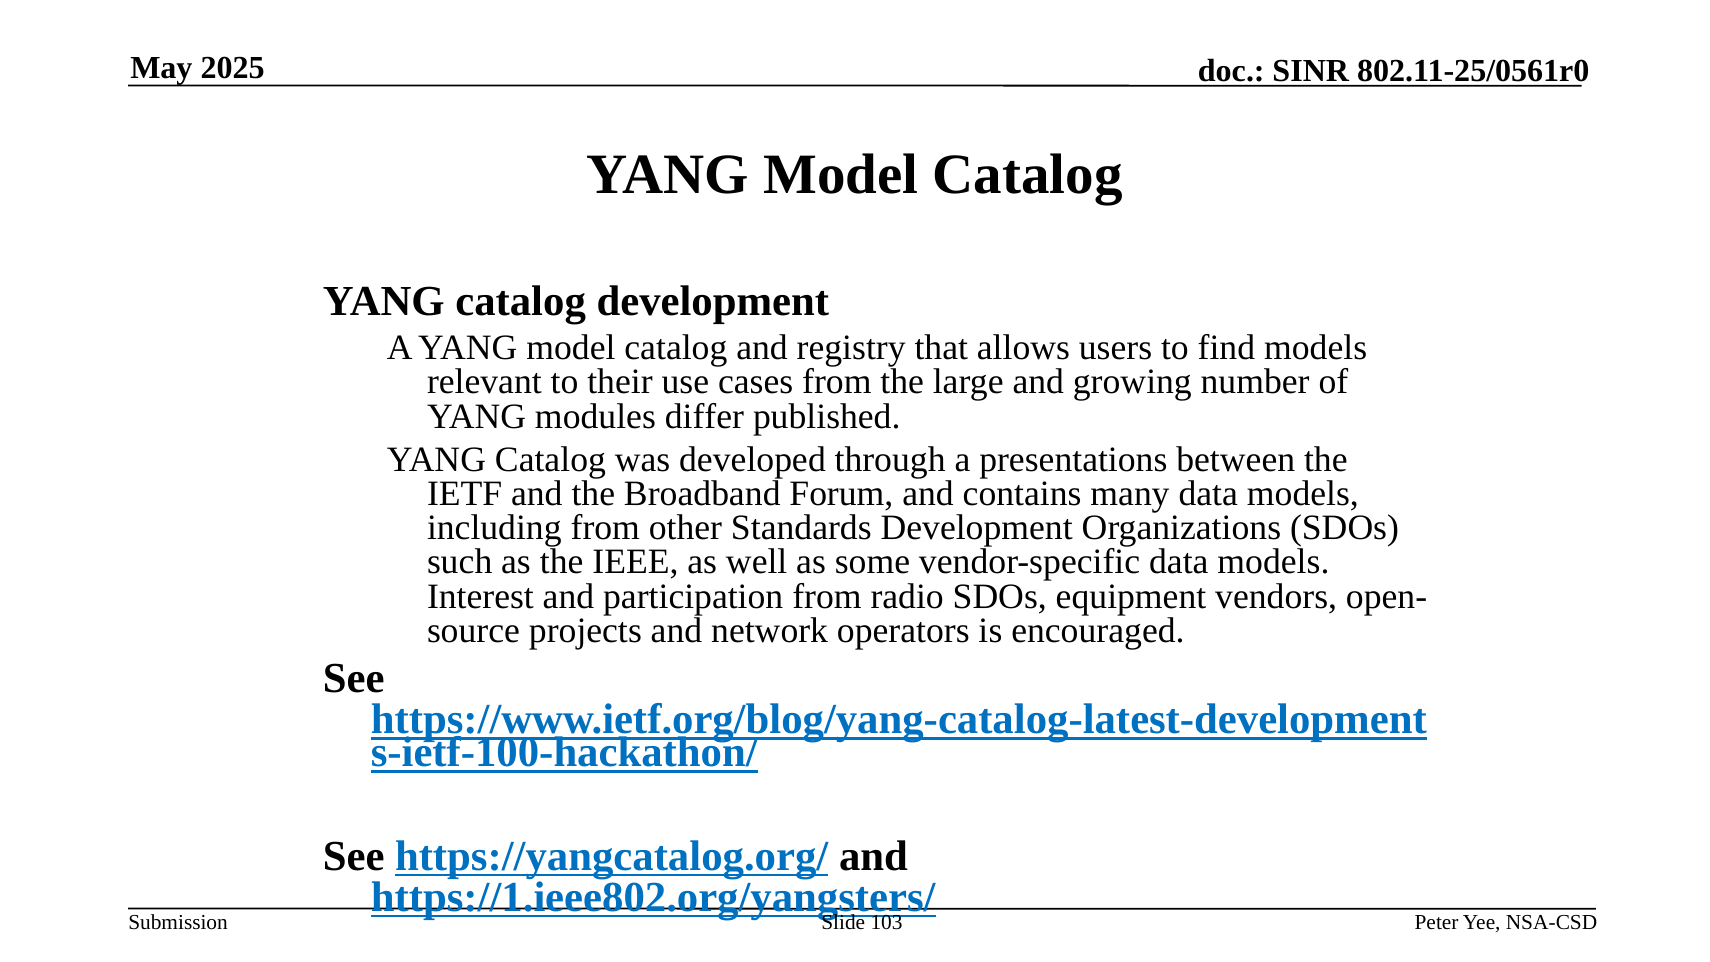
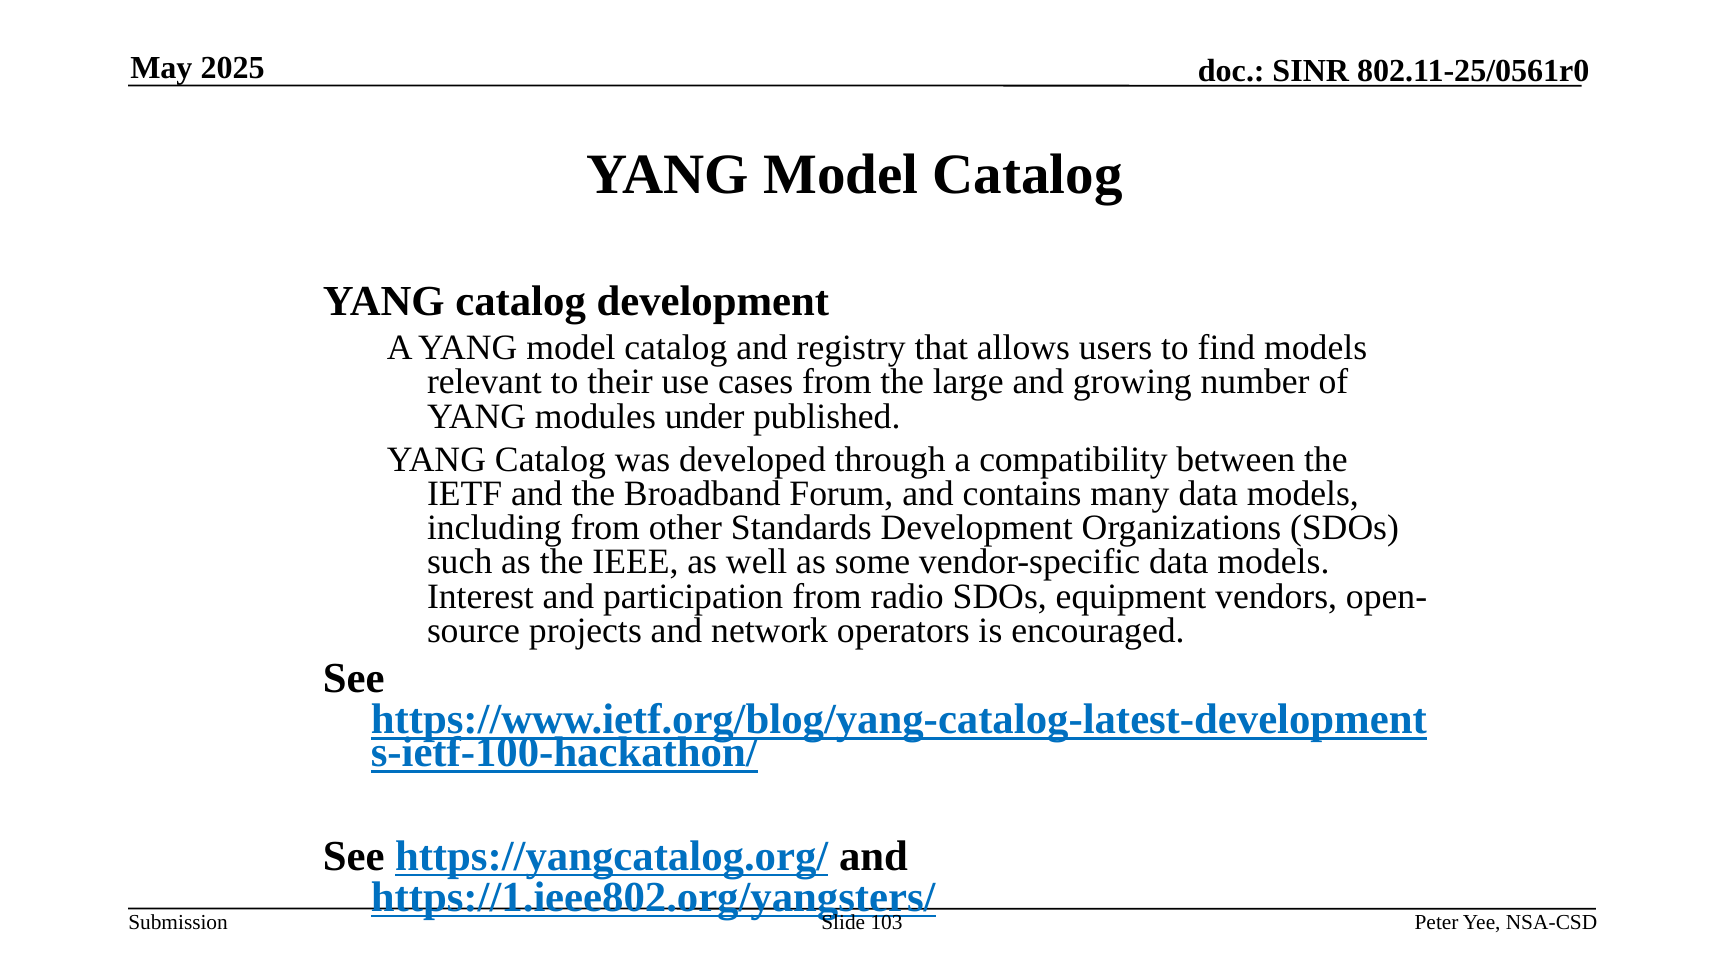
differ: differ -> under
presentations: presentations -> compatibility
